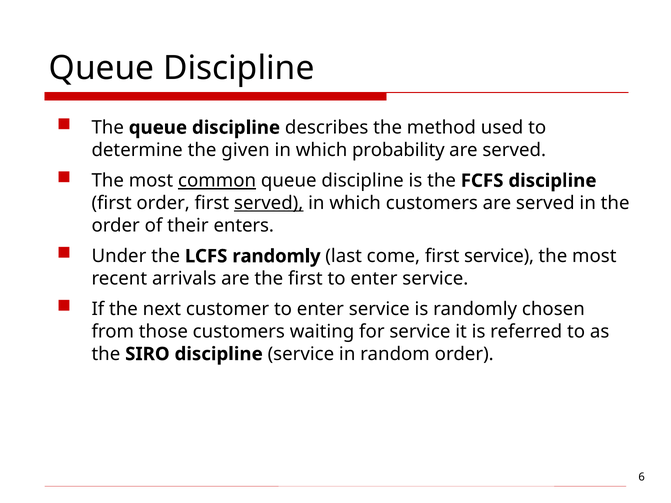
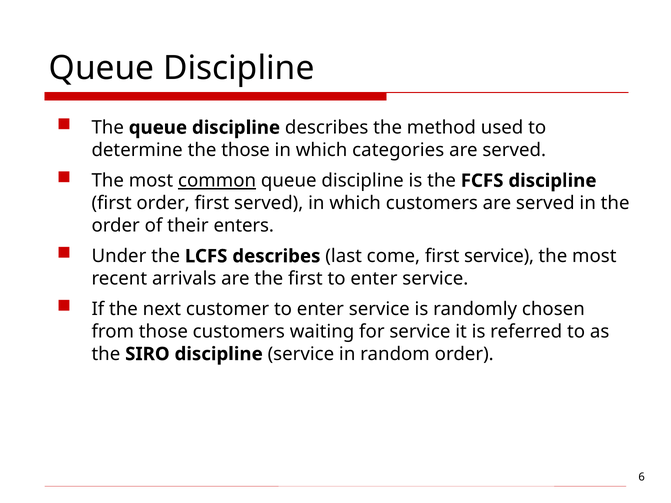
the given: given -> those
probability: probability -> categories
served at (269, 203) underline: present -> none
LCFS randomly: randomly -> describes
